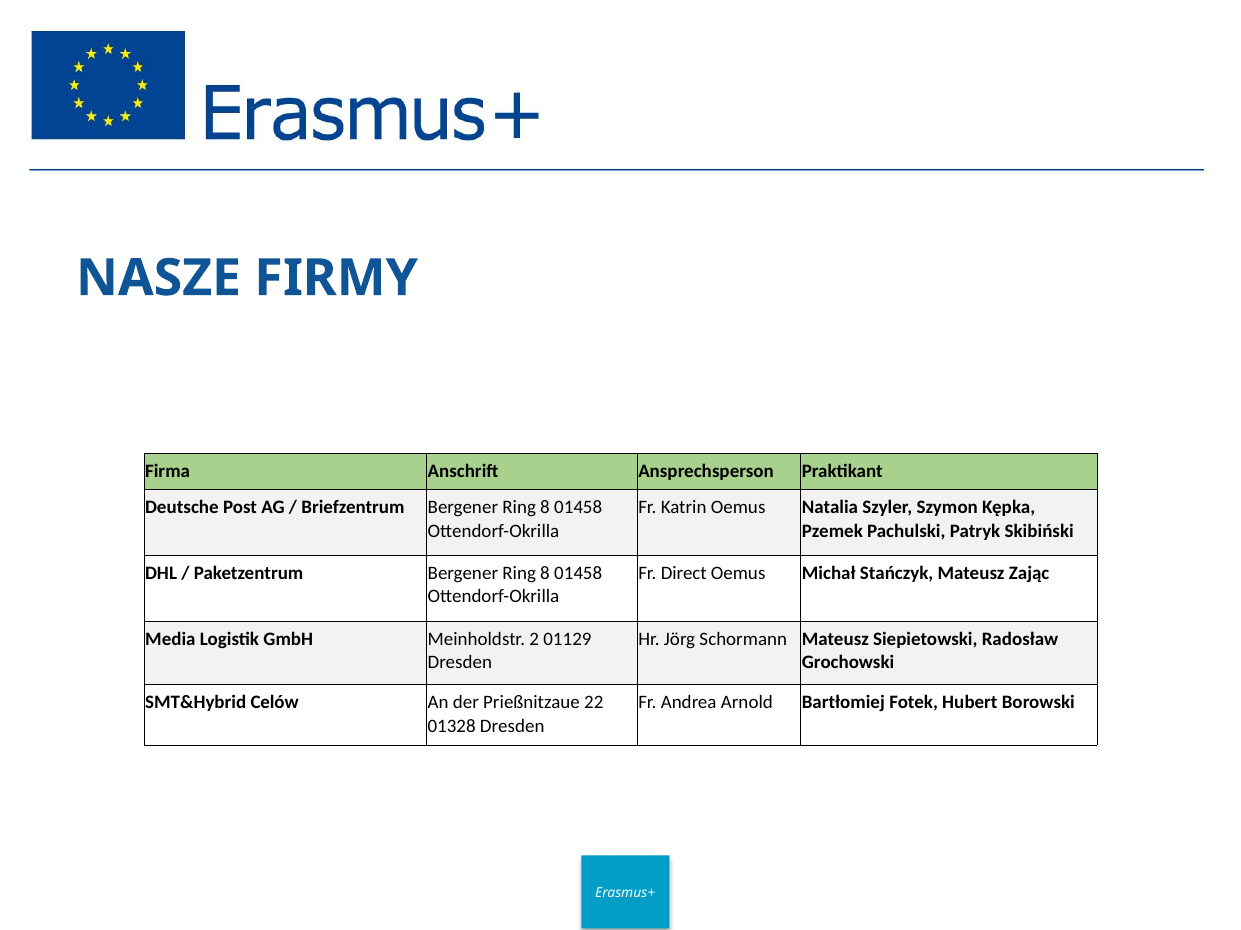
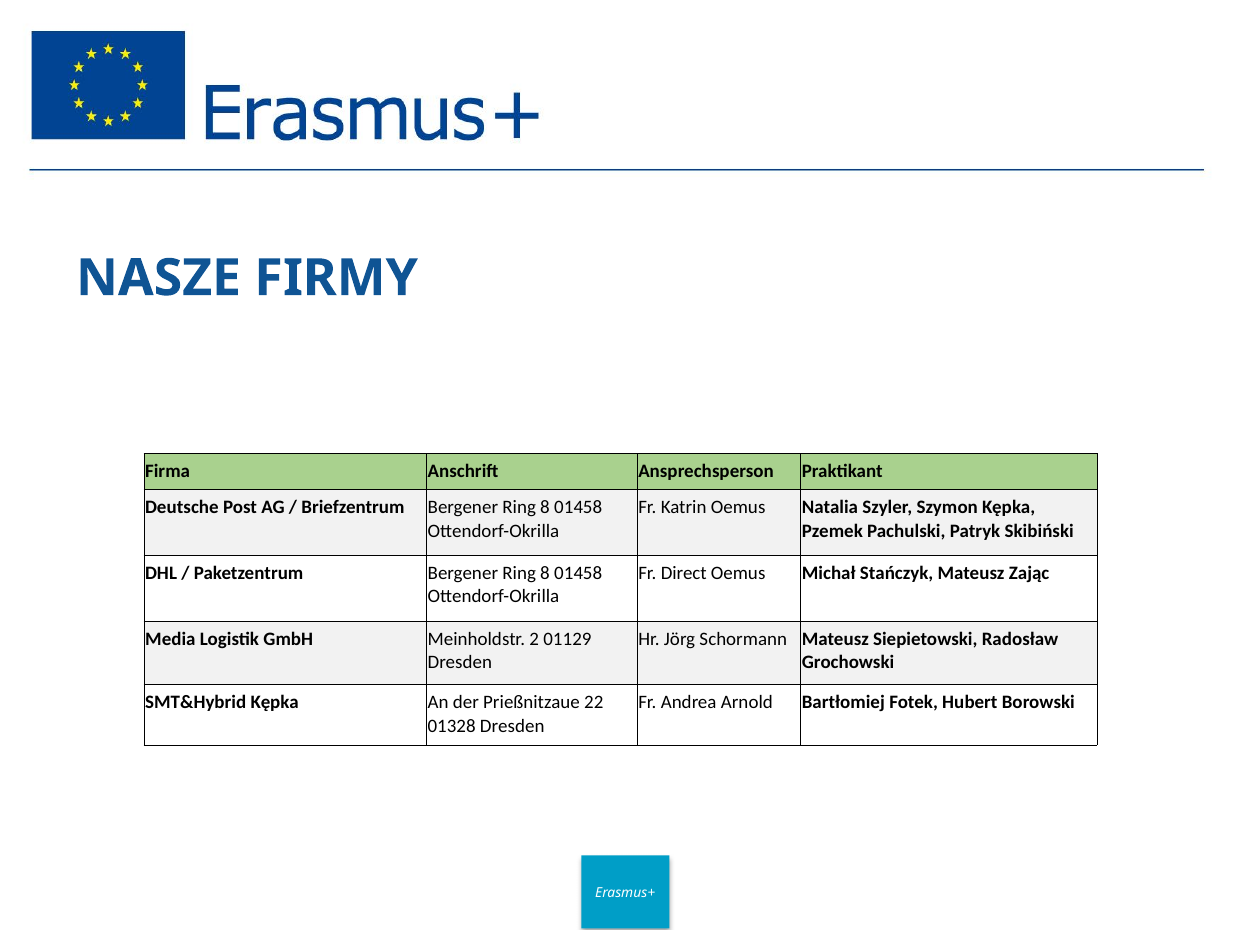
SMT&Hybrid Celów: Celów -> Kępka
